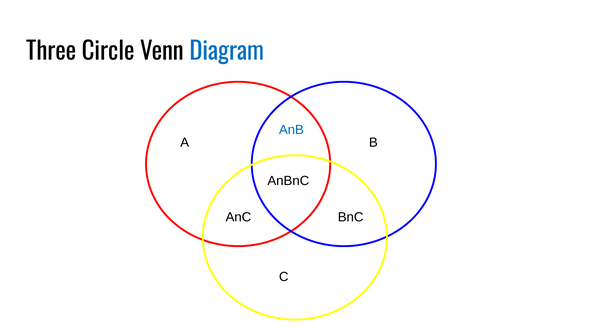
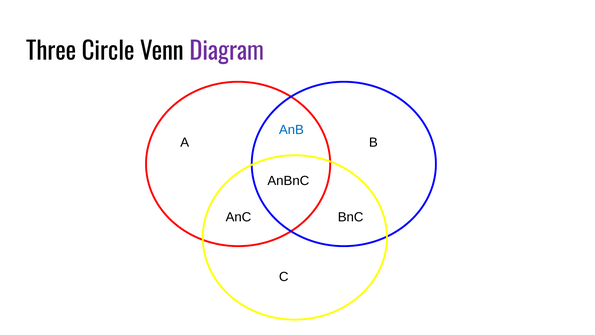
Diagram colour: blue -> purple
